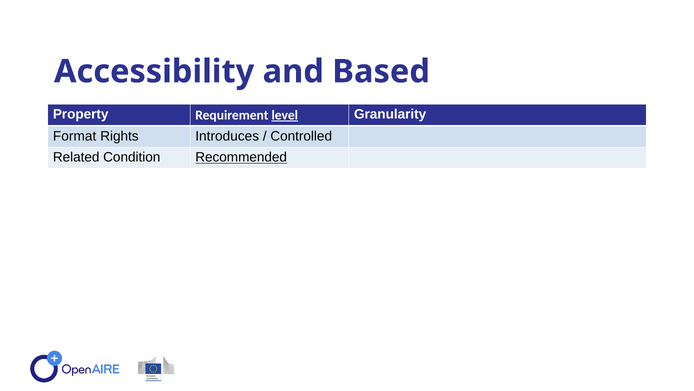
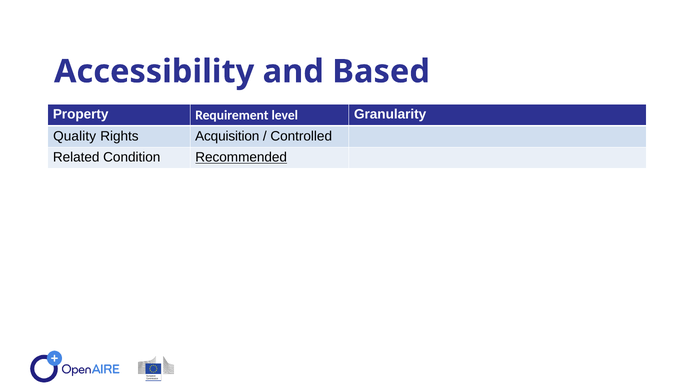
level underline: present -> none
Format: Format -> Quality
Introduces: Introduces -> Acquisition
